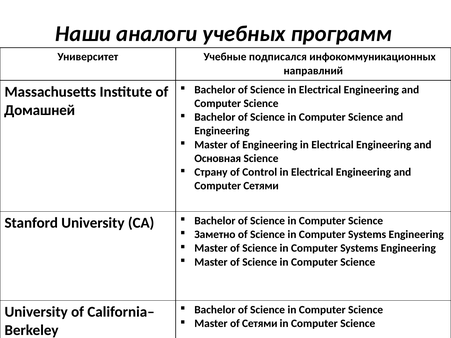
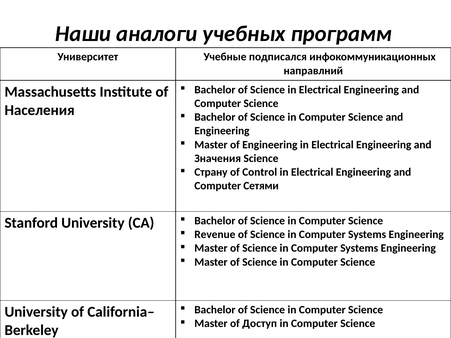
Домашней: Домашней -> Населения
Основная: Основная -> Значения
Заметно: Заметно -> Revenue
of Сетями: Сетями -> Доступ
